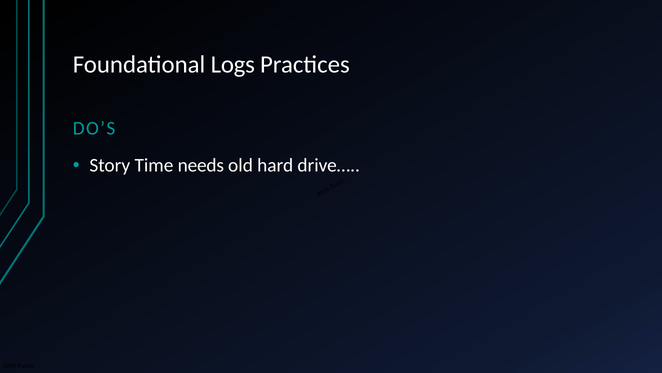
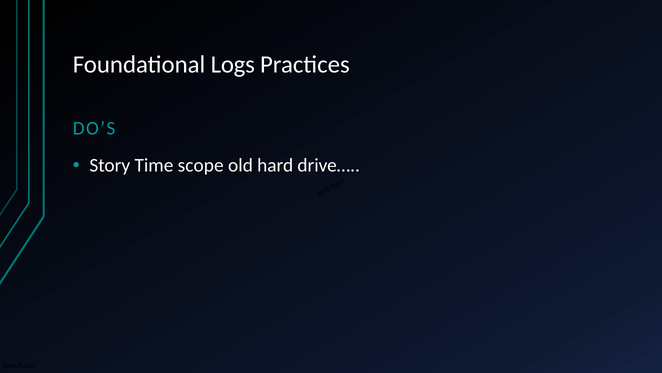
needs: needs -> scope
